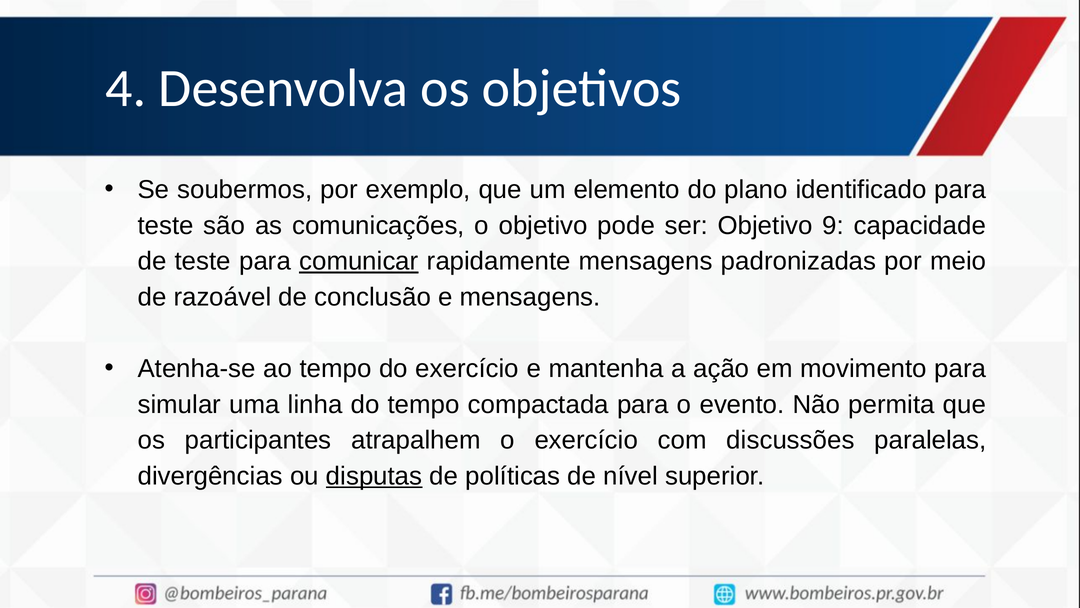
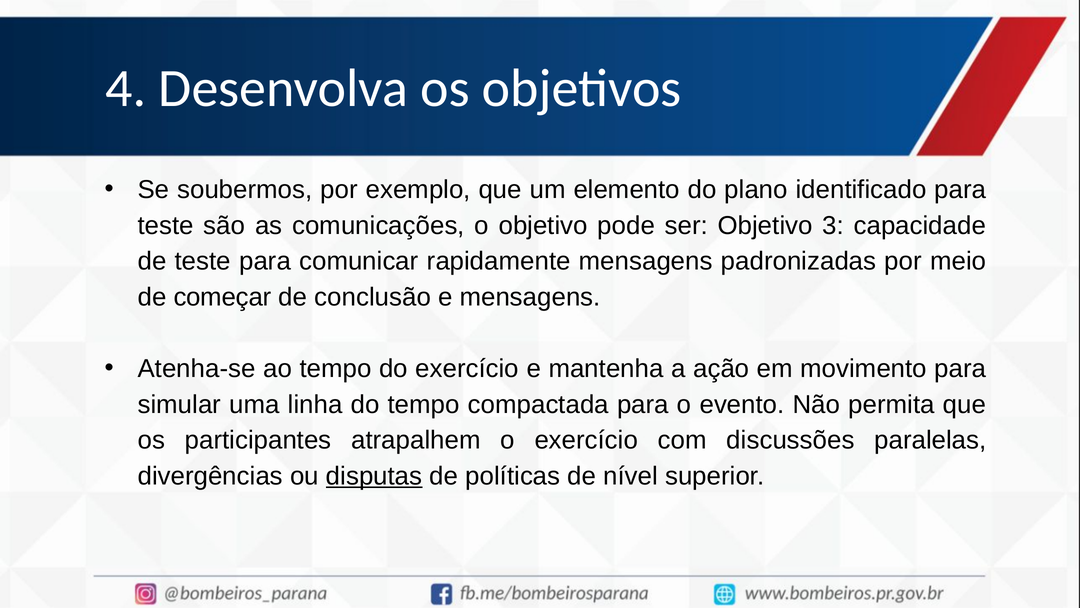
9: 9 -> 3
comunicar underline: present -> none
razoável: razoável -> começar
